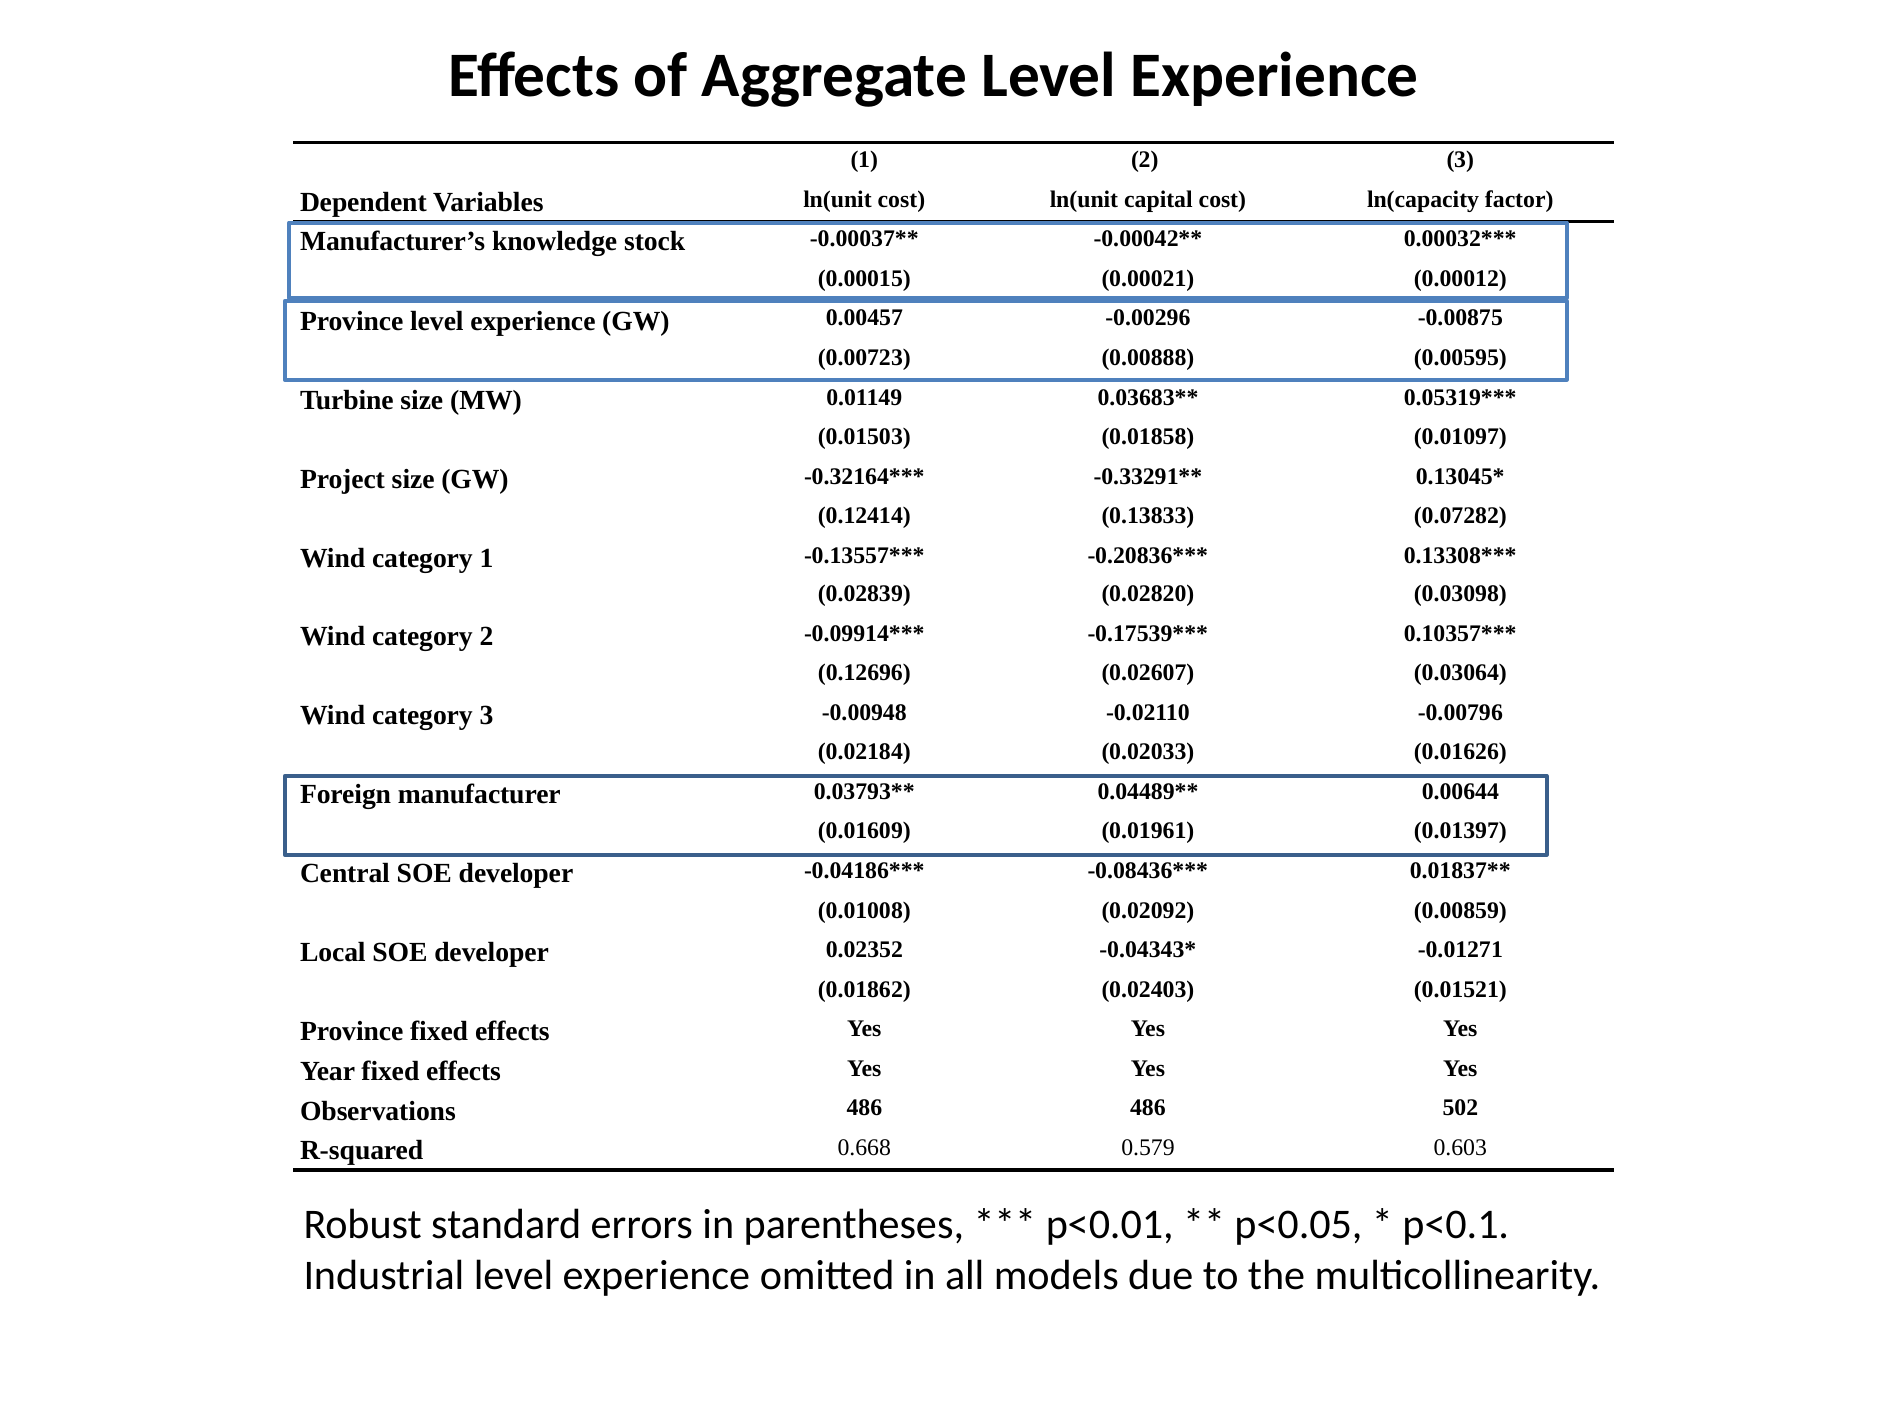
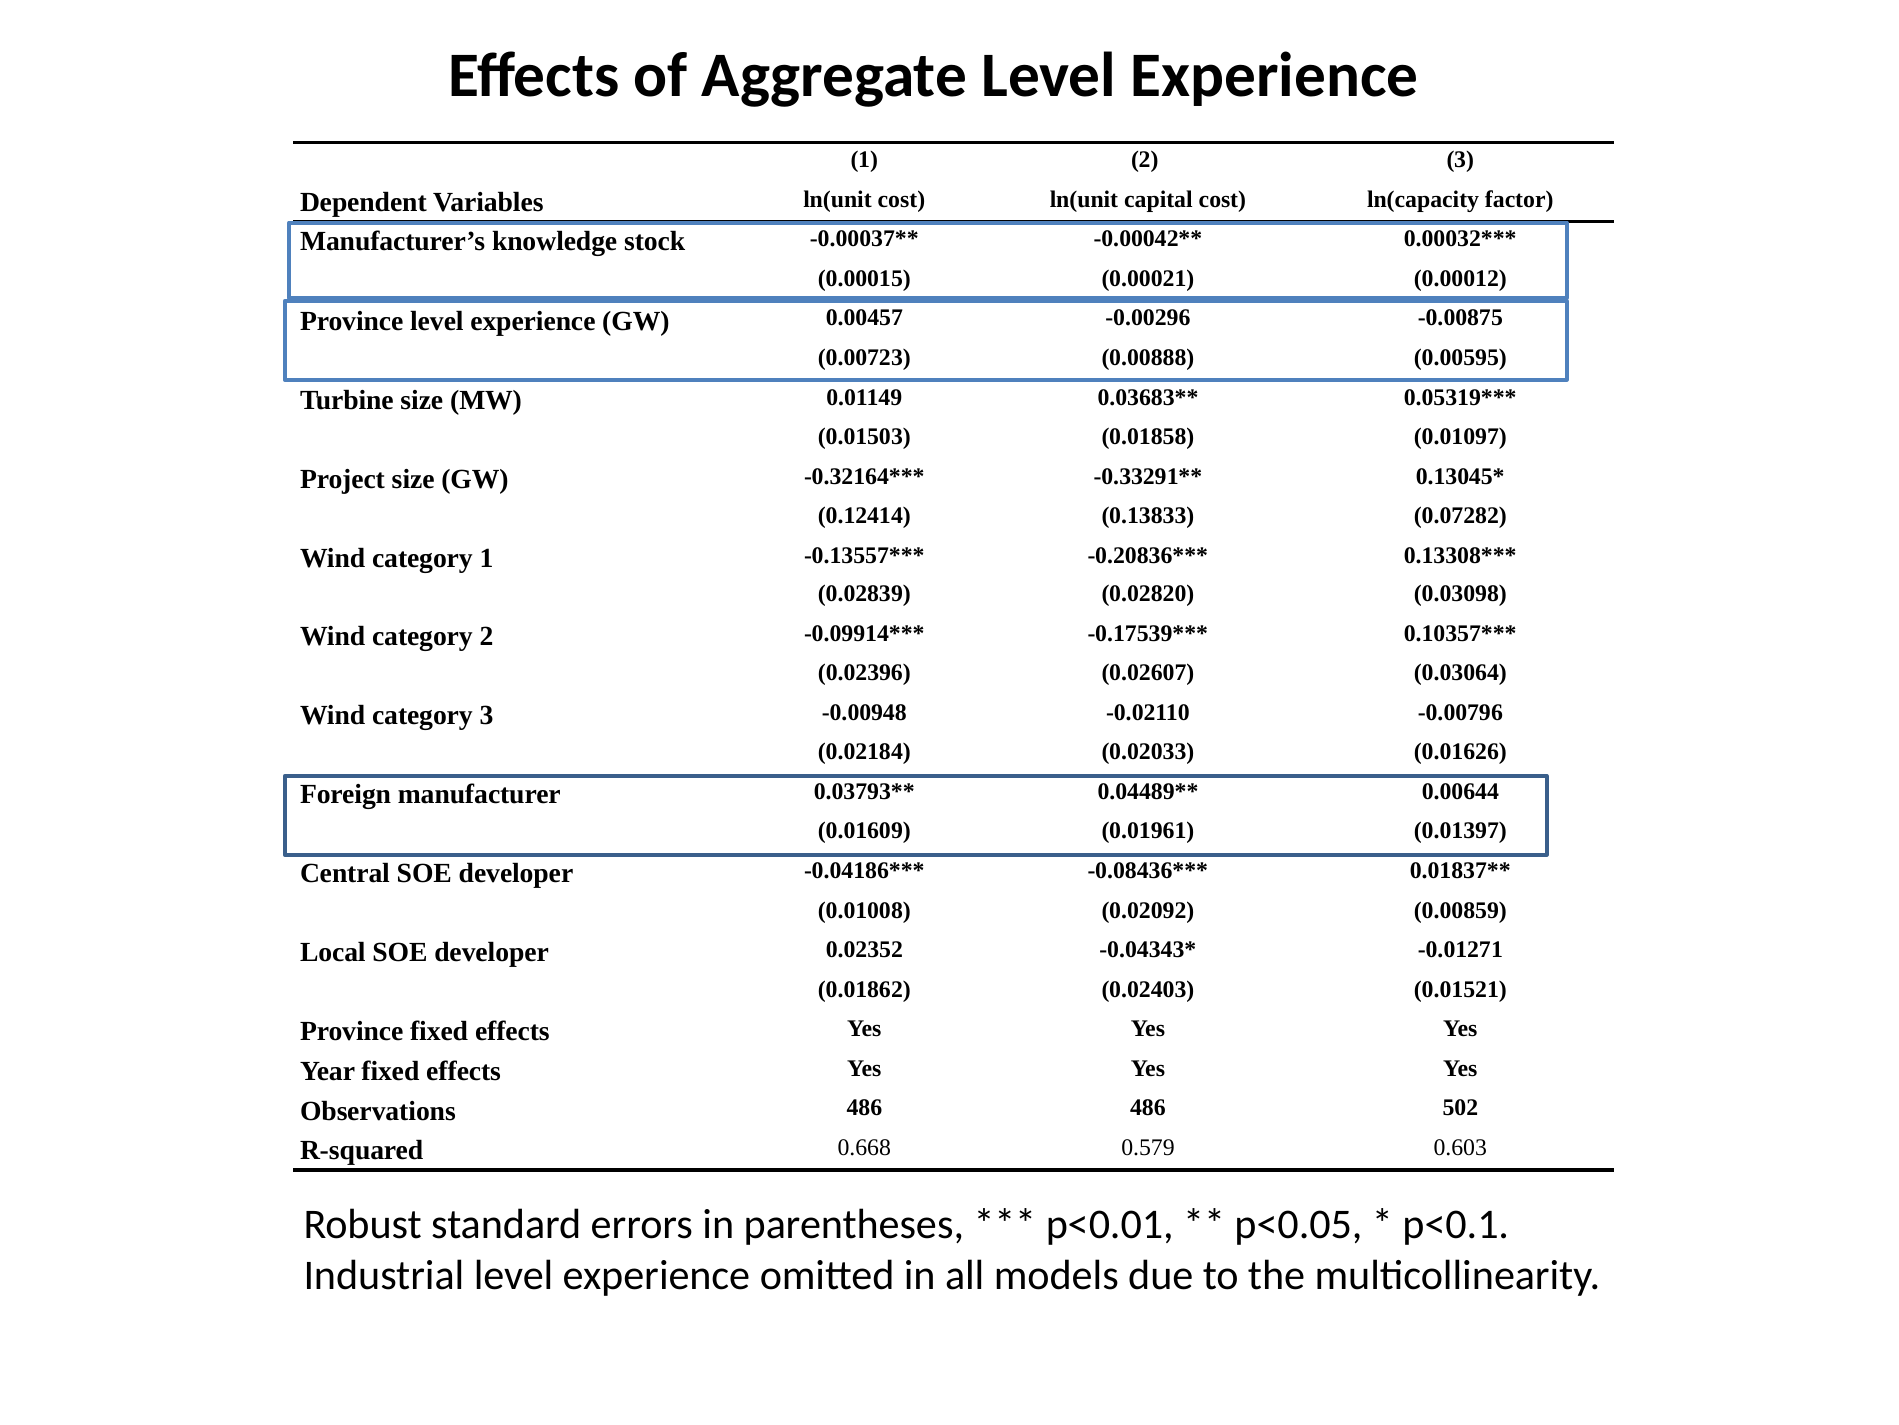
0.12696: 0.12696 -> 0.02396
